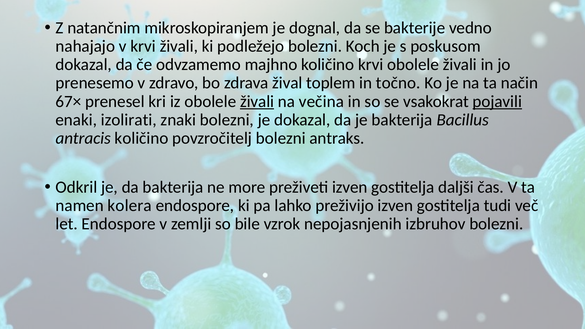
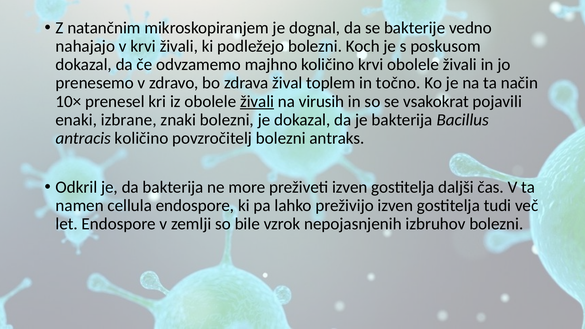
67×: 67× -> 10×
večina: večina -> virusih
pojavili underline: present -> none
izolirati: izolirati -> izbrane
kolera: kolera -> cellula
